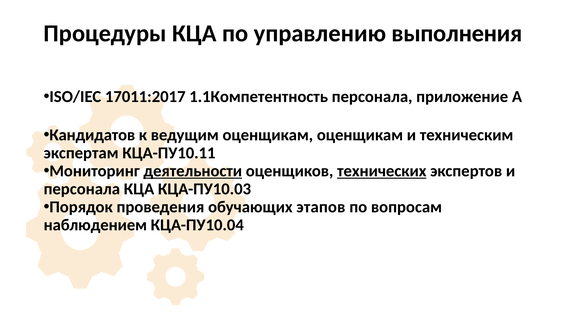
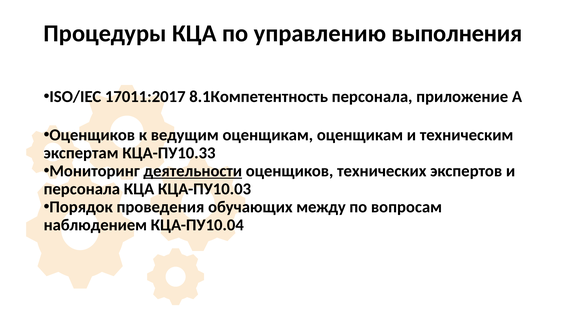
1.1Компетентность: 1.1Компетентность -> 8.1Компетентность
Кандидатов at (92, 135): Кандидатов -> Оценщиков
КЦА-ПУ10.11: КЦА-ПУ10.11 -> КЦА-ПУ10.33
технических underline: present -> none
этапов: этапов -> между
